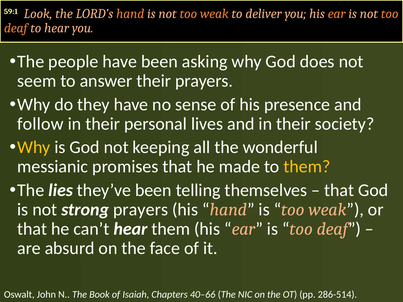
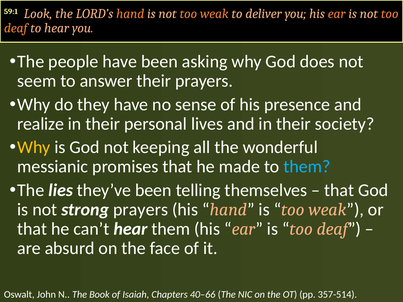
follow: follow -> realize
them at (307, 167) colour: yellow -> light blue
286-514: 286-514 -> 357-514
